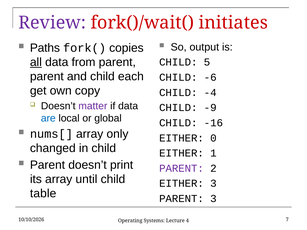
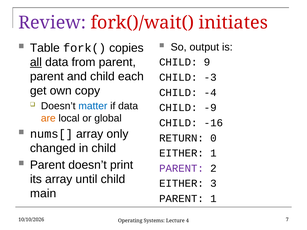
Paths: Paths -> Table
5: 5 -> 9
-6: -6 -> -3
matter colour: purple -> blue
are colour: blue -> orange
EITHER at (181, 138): EITHER -> RETURN
table: table -> main
PARENT 3: 3 -> 1
